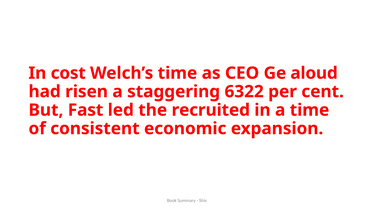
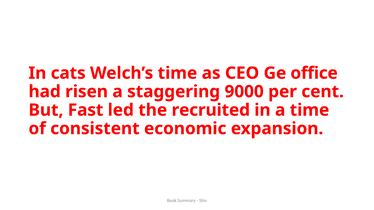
cost: cost -> cats
aloud: aloud -> office
6322: 6322 -> 9000
